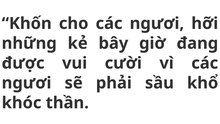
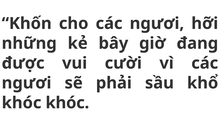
khóc thần: thần -> khóc
